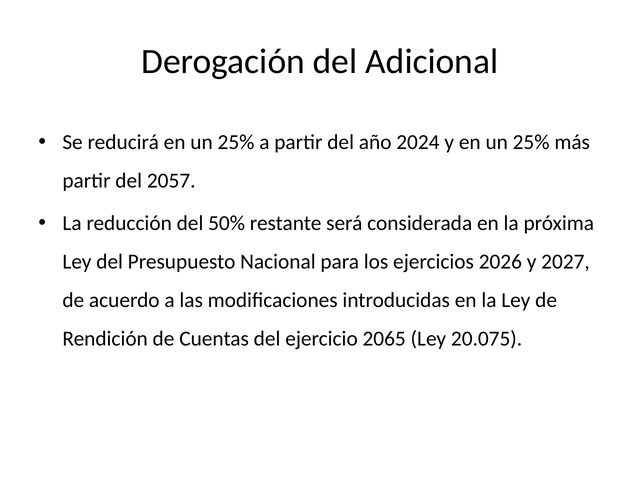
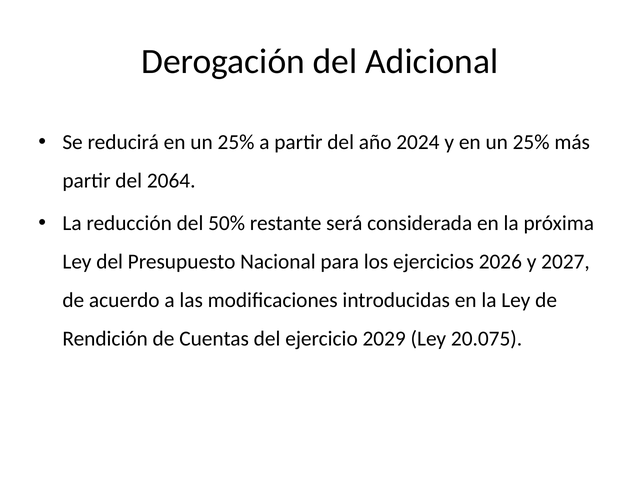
2057: 2057 -> 2064
2065: 2065 -> 2029
